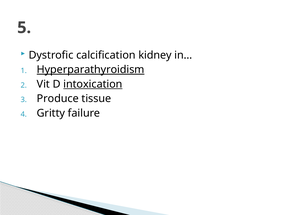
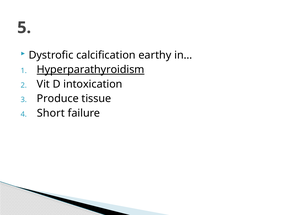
kidney: kidney -> earthy
intoxication underline: present -> none
Gritty: Gritty -> Short
